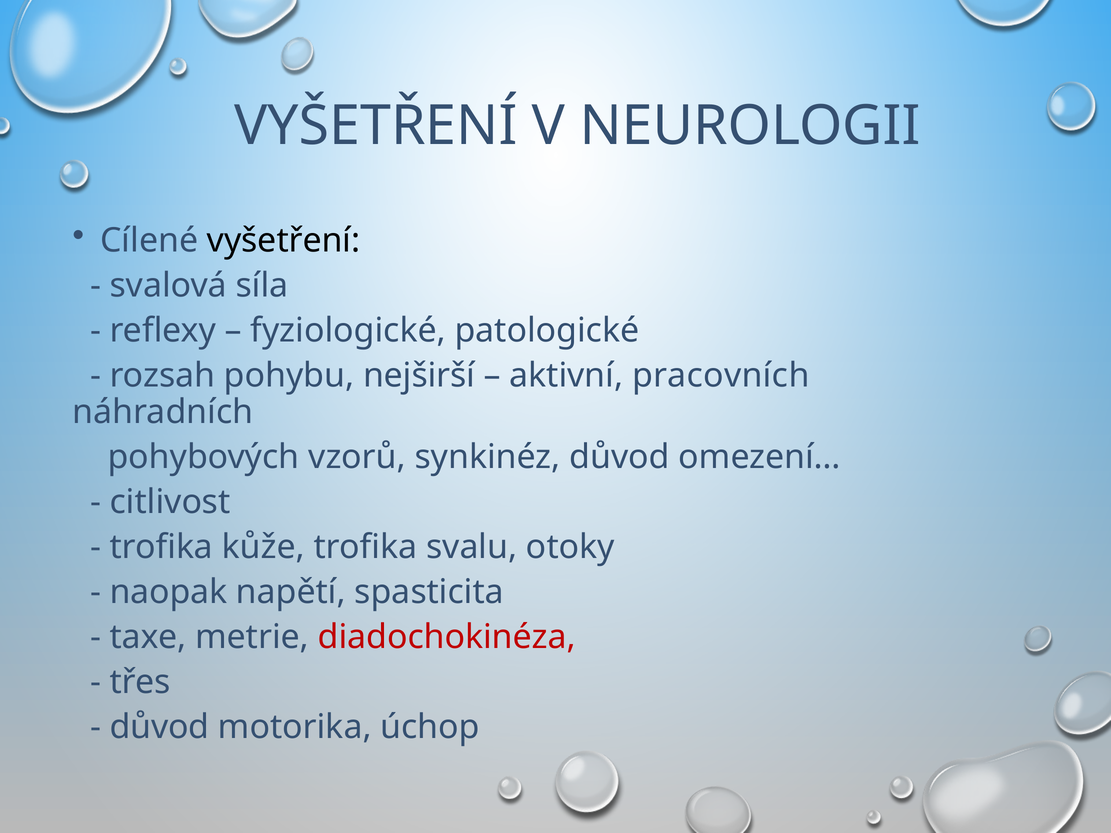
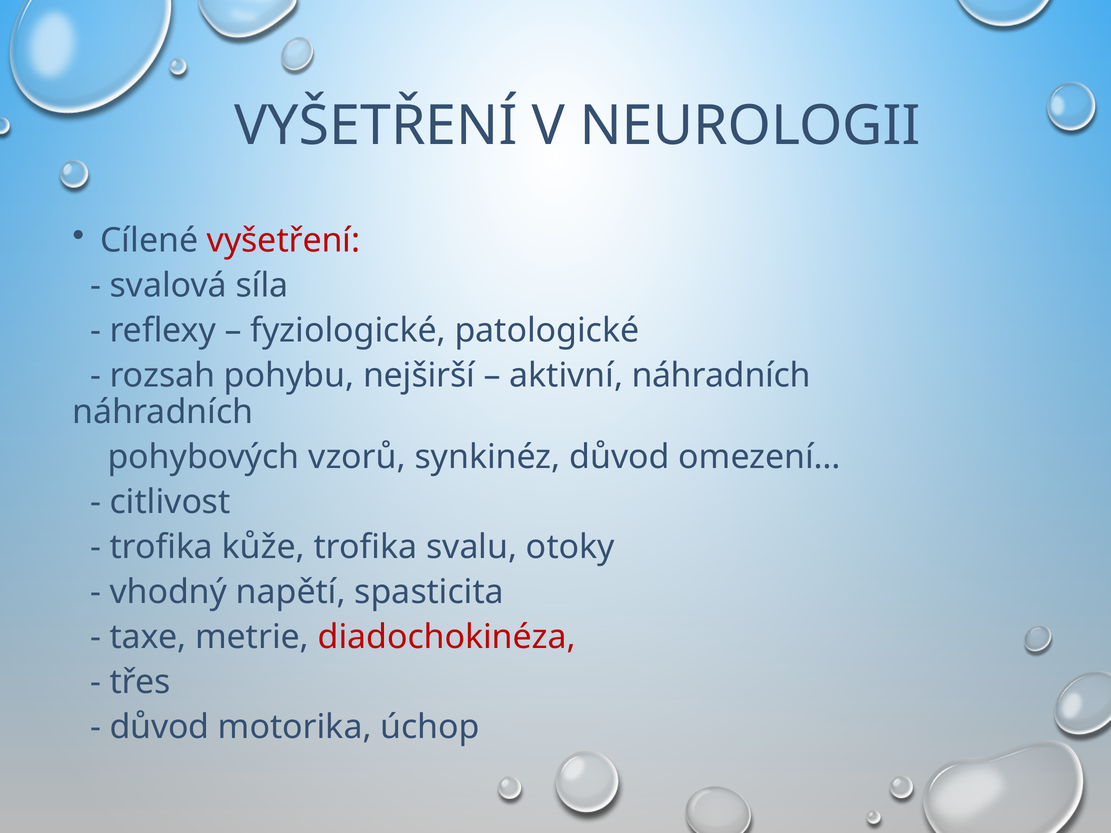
vyšetření at (284, 241) colour: black -> red
aktivní pracovních: pracovních -> náhradních
naopak: naopak -> vhodný
